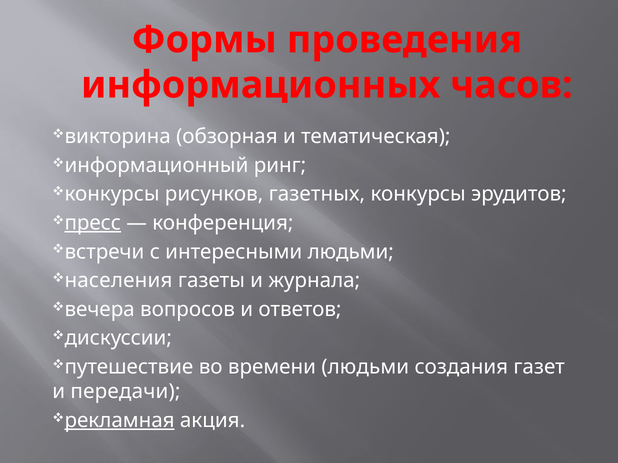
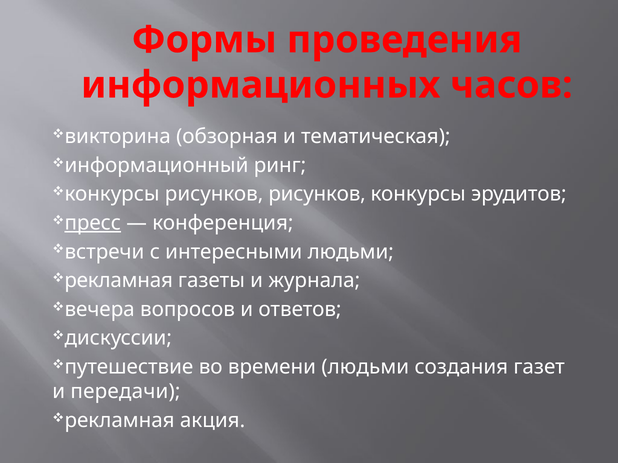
рисунков газетных: газетных -> рисунков
населения at (118, 281): населения -> рекламная
рекламная at (120, 421) underline: present -> none
